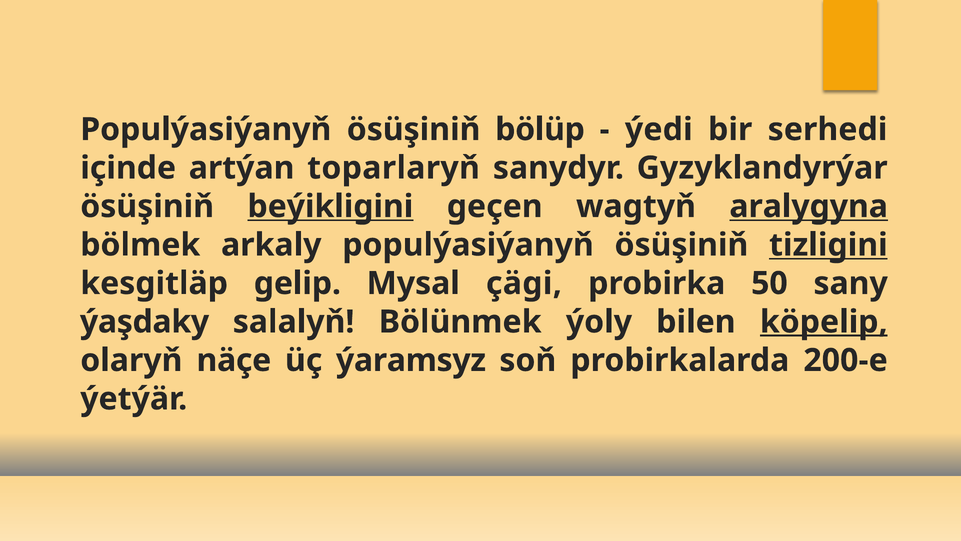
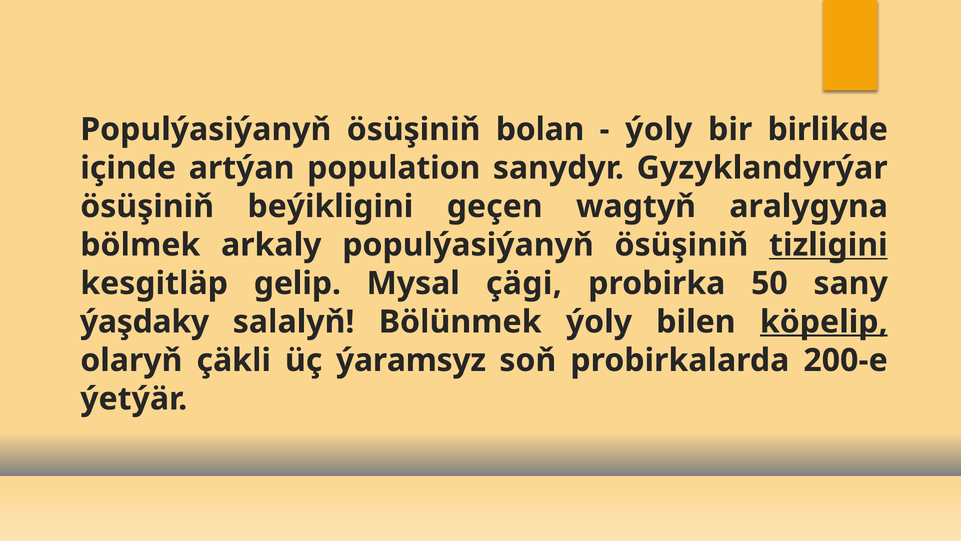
bölüp: bölüp -> bolan
ýedi at (659, 129): ýedi -> ýoly
serhedi: serhedi -> birlikde
toparlaryň: toparlaryň -> population
beýikligini underline: present -> none
aralygyna underline: present -> none
näçe: näçe -> çäkli
